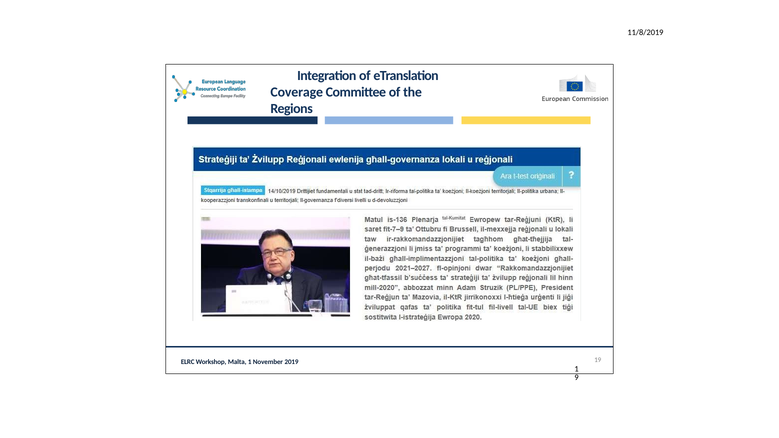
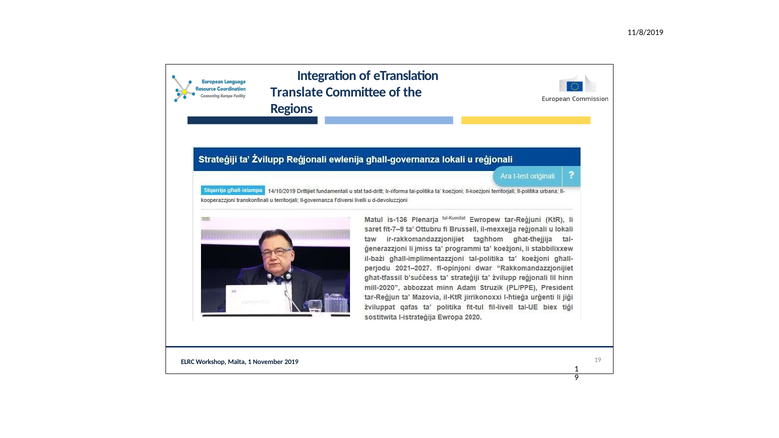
Coverage: Coverage -> Translate
